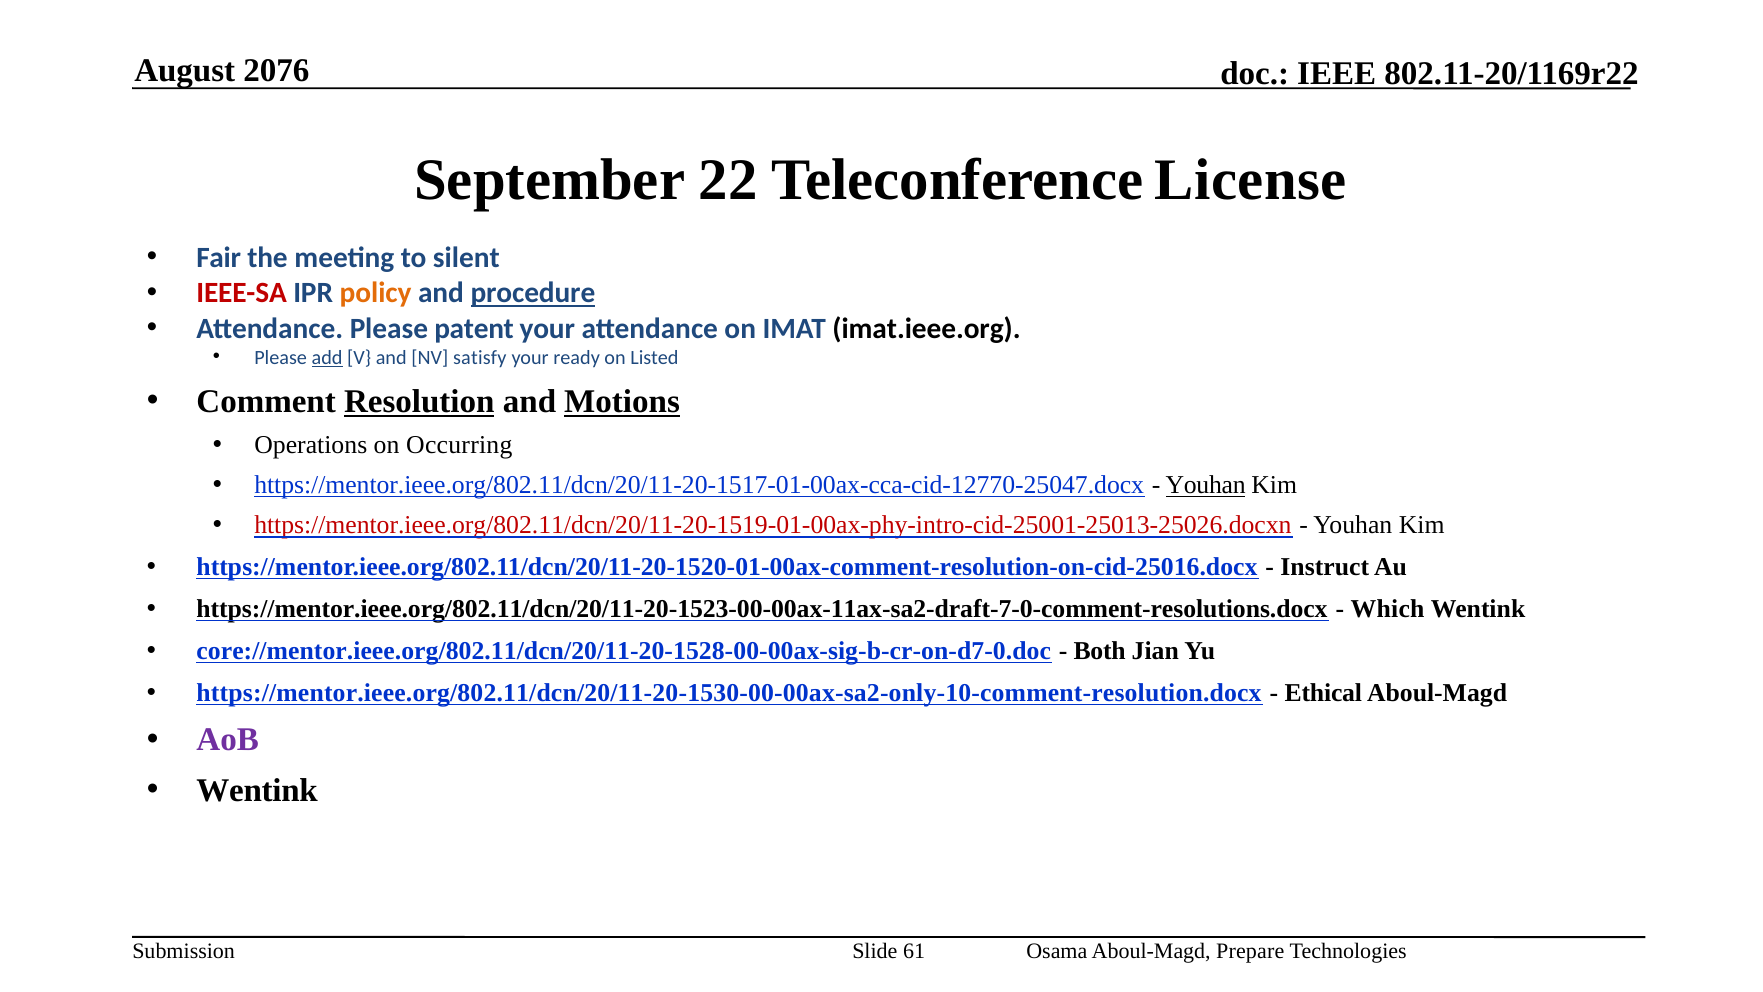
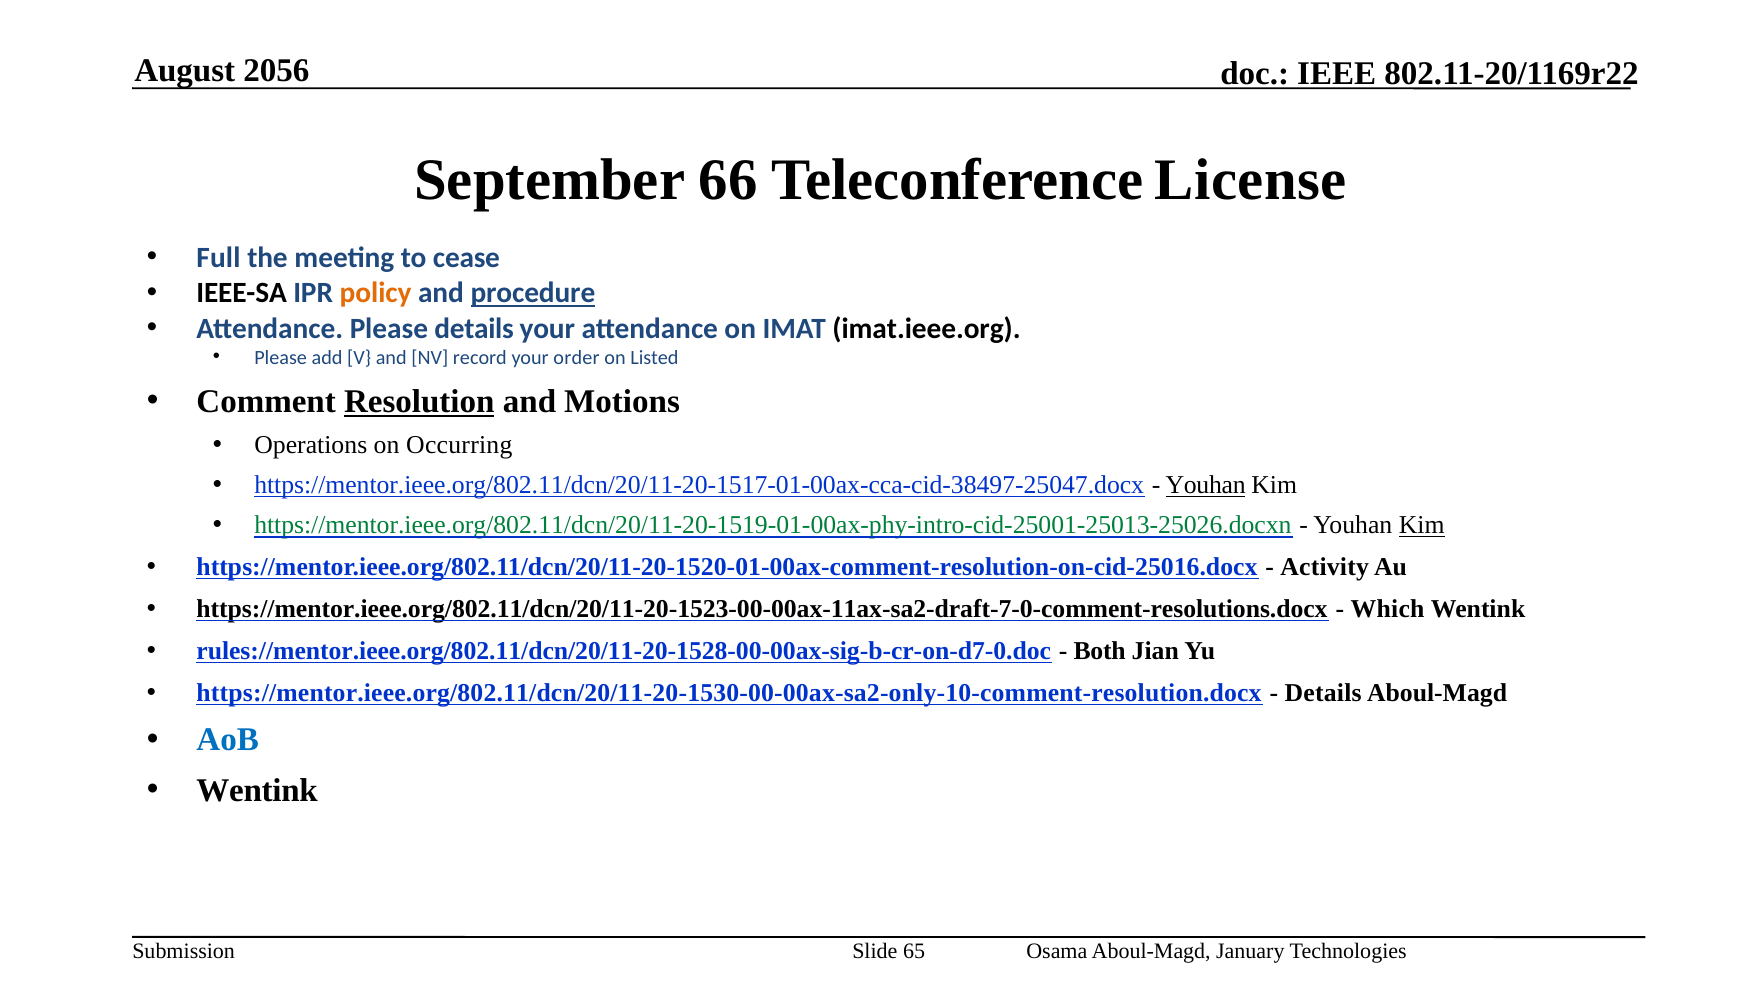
2076: 2076 -> 2056
22: 22 -> 66
Fair: Fair -> Full
silent: silent -> cease
IEEE-SA colour: red -> black
Please patent: patent -> details
add underline: present -> none
satisfy: satisfy -> record
ready: ready -> order
Motions underline: present -> none
https://mentor.ieee.org/802.11/dcn/20/11-20-1517-01-00ax-cca-cid-12770-25047.docx: https://mentor.ieee.org/802.11/dcn/20/11-20-1517-01-00ax-cca-cid-12770-25047.docx -> https://mentor.ieee.org/802.11/dcn/20/11-20-1517-01-00ax-cca-cid-38497-25047.docx
https://mentor.ieee.org/802.11/dcn/20/11-20-1519-01-00ax-phy-intro-cid-25001-25013-25026.docxn colour: red -> green
Kim at (1422, 525) underline: none -> present
Instruct: Instruct -> Activity
core://mentor.ieee.org/802.11/dcn/20/11-20-1528-00-00ax-sig-b-cr-on-d7-0.doc: core://mentor.ieee.org/802.11/dcn/20/11-20-1528-00-00ax-sig-b-cr-on-d7-0.doc -> rules://mentor.ieee.org/802.11/dcn/20/11-20-1528-00-00ax-sig-b-cr-on-d7-0.doc
Ethical at (1323, 693): Ethical -> Details
AoB colour: purple -> blue
61: 61 -> 65
Prepare: Prepare -> January
